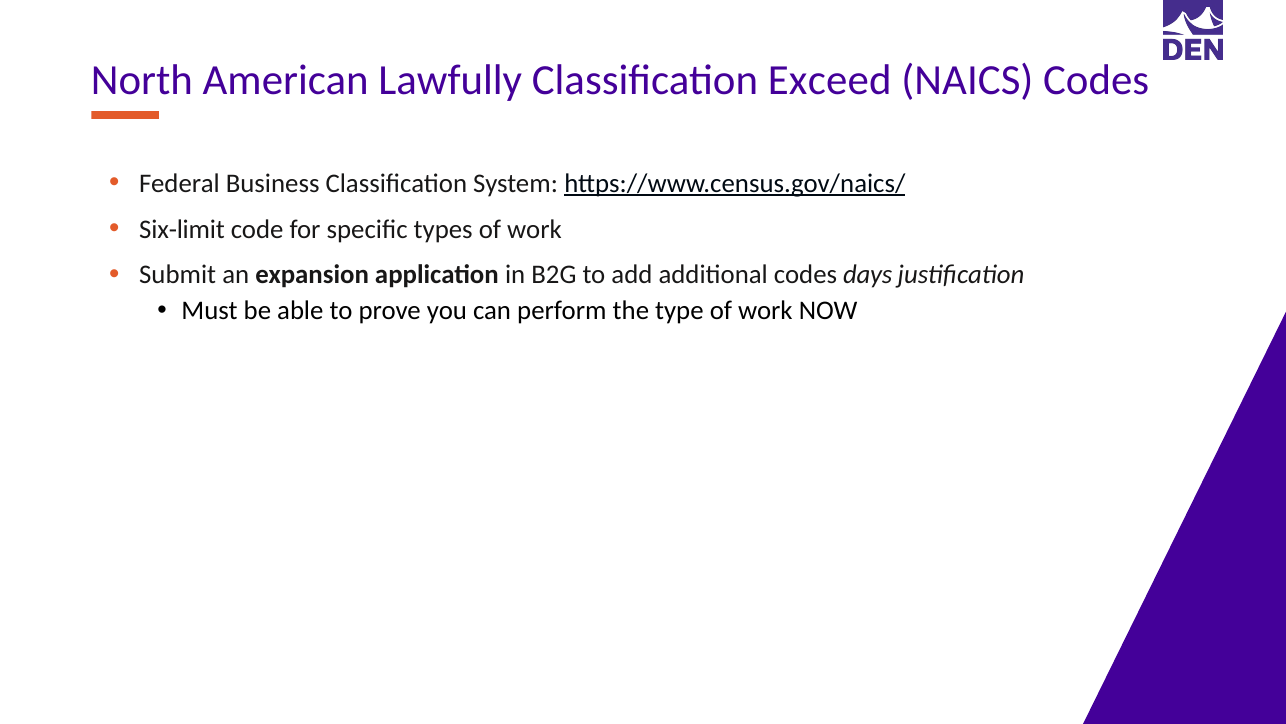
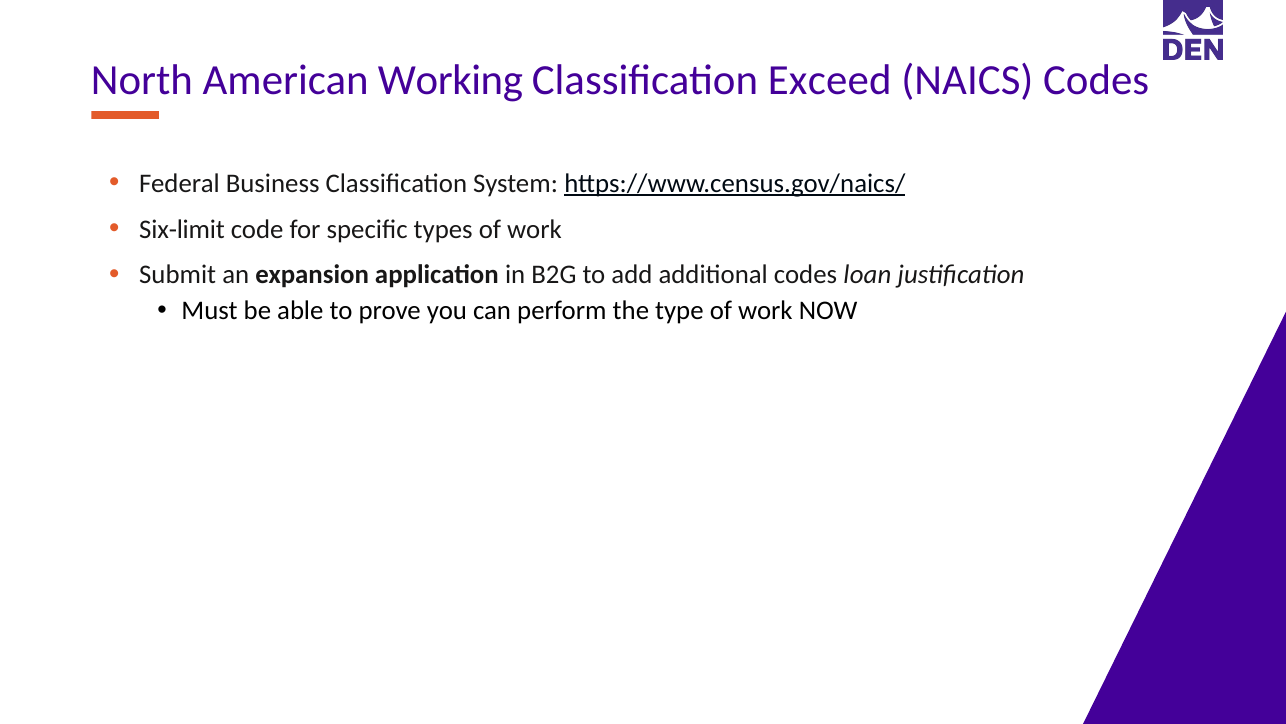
Lawfully: Lawfully -> Working
days: days -> loan
